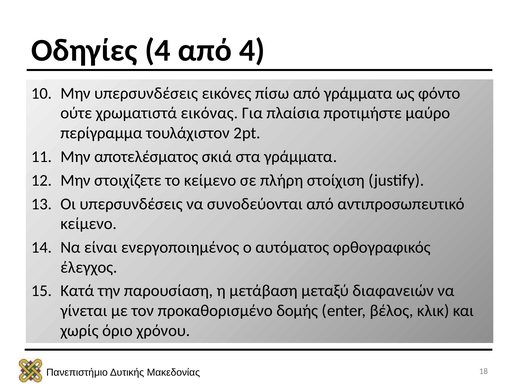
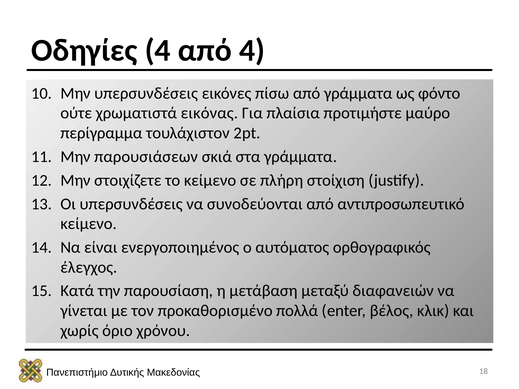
αποτελέσματος: αποτελέσματος -> παρουσιάσεων
δομής: δομής -> πολλά
